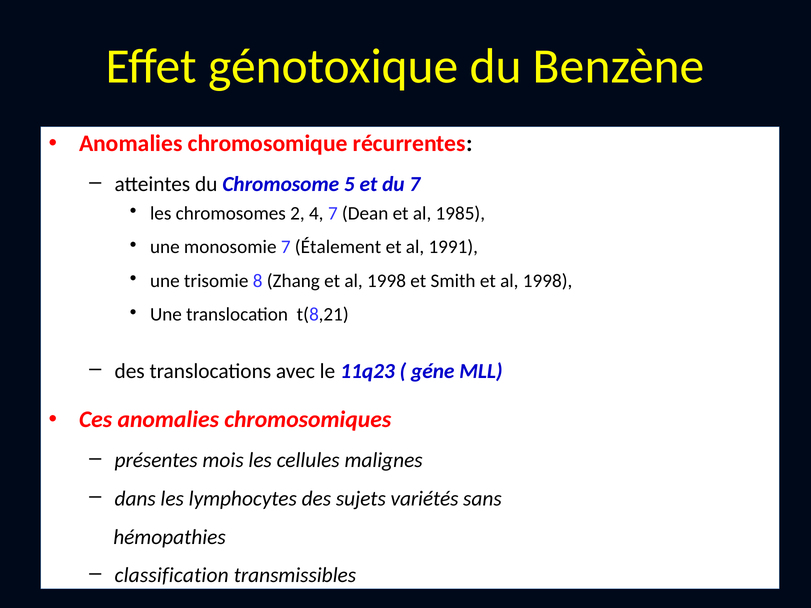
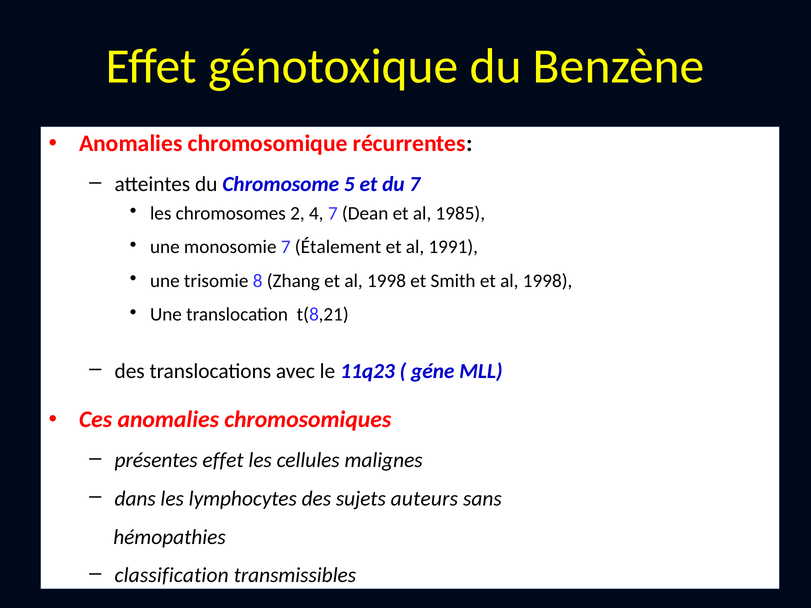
présentes mois: mois -> effet
variétés: variétés -> auteurs
